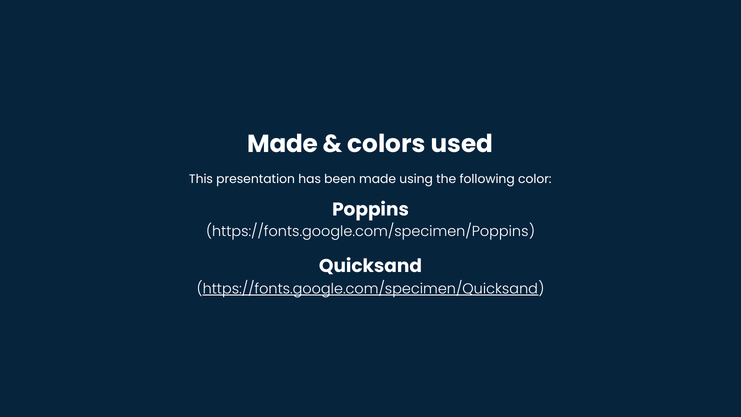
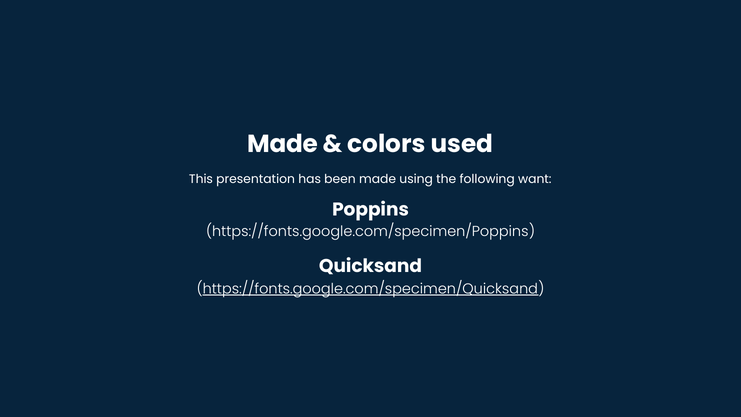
color: color -> want
